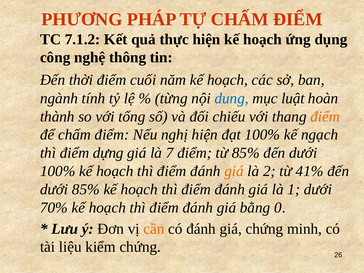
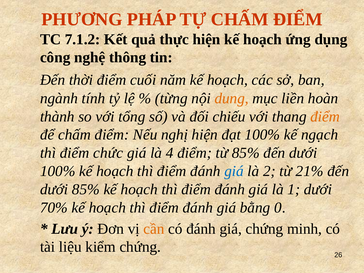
dung colour: blue -> orange
luật: luật -> liền
dựng: dựng -> chức
7: 7 -> 4
giá at (234, 171) colour: orange -> blue
41%: 41% -> 21%
